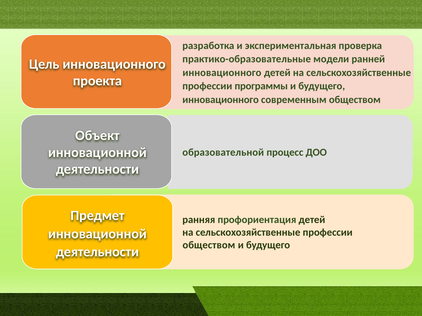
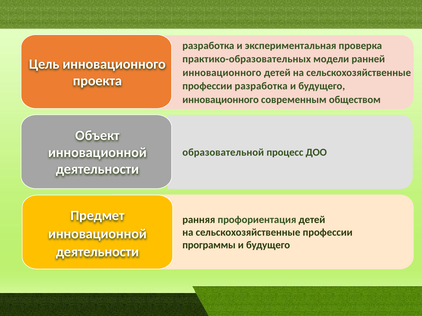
практико-образовательные: практико-образовательные -> практико-образовательных
профессии программы: программы -> разработка
обществом at (209, 245): обществом -> программы
